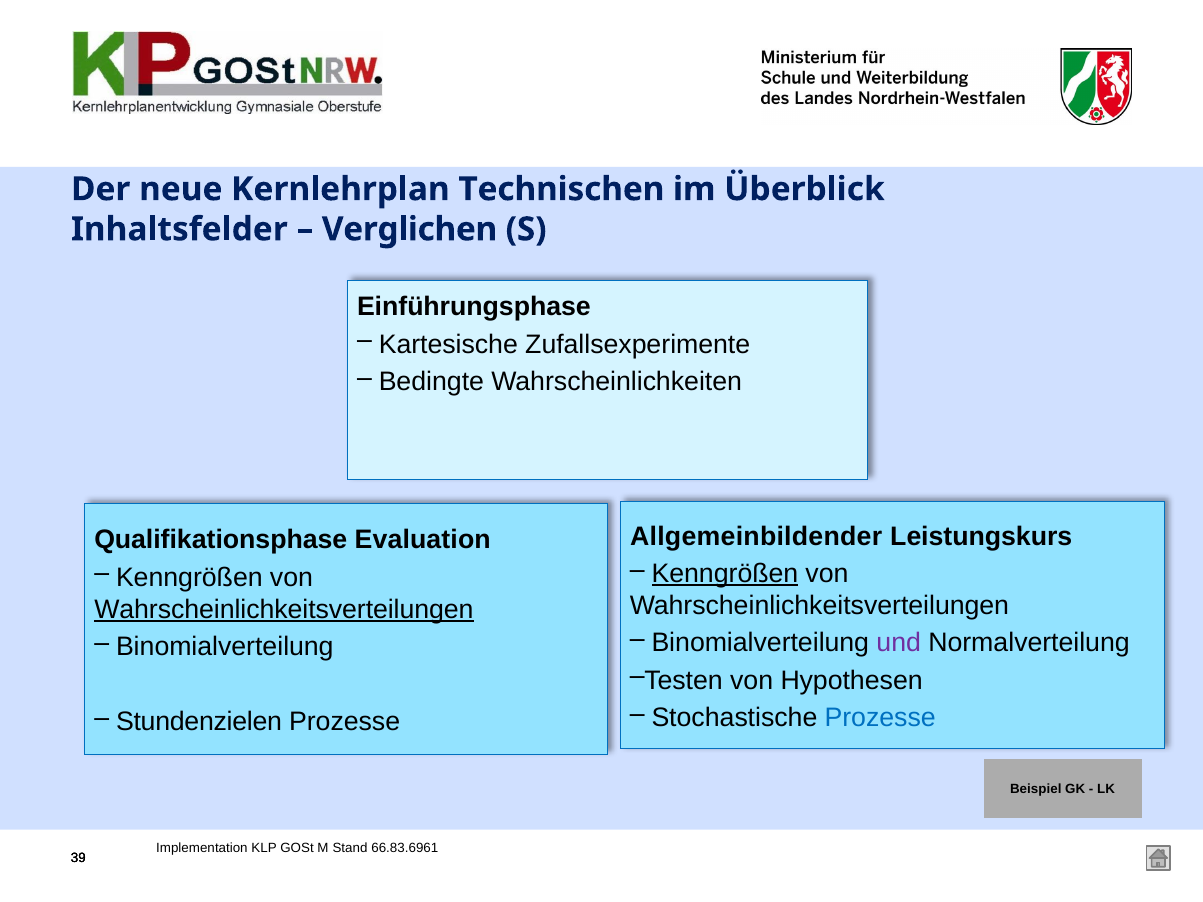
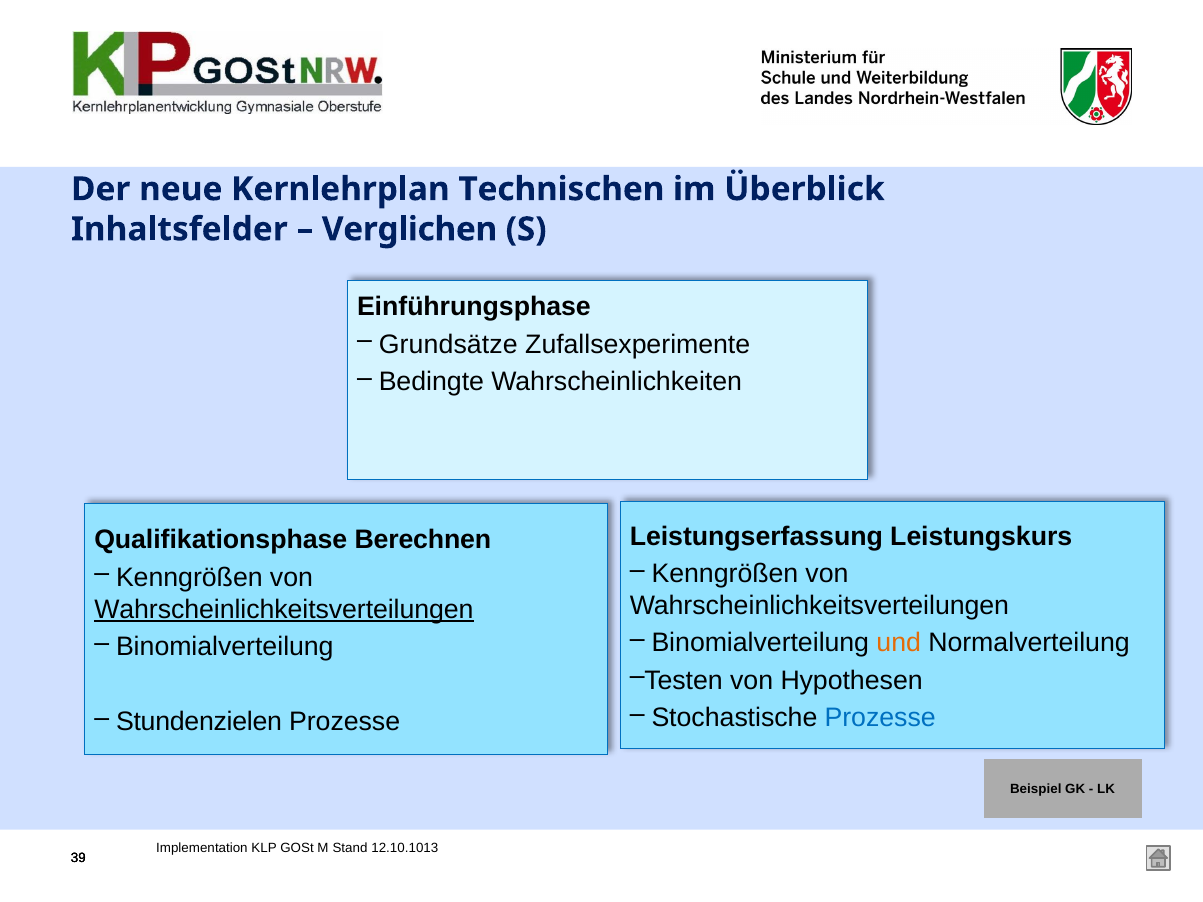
Kartesische: Kartesische -> Grundsätze
Allgemeinbildender: Allgemeinbildender -> Leistungserfassung
Evaluation: Evaluation -> Berechnen
Kenngrößen at (725, 574) underline: present -> none
und colour: purple -> orange
66.83.6961: 66.83.6961 -> 12.10.1013
